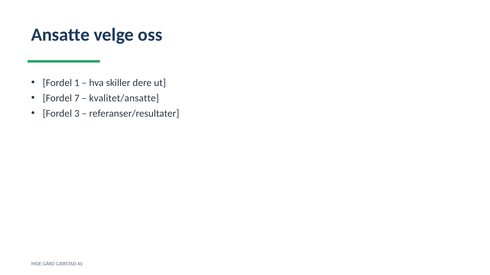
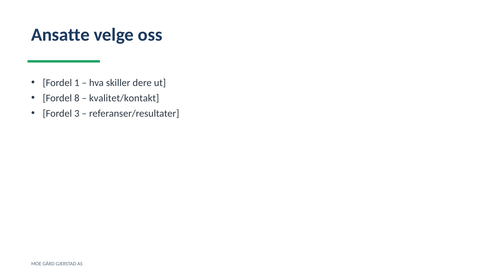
7: 7 -> 8
kvalitet/ansatte: kvalitet/ansatte -> kvalitet/kontakt
